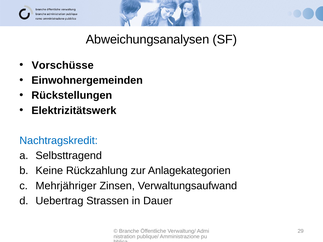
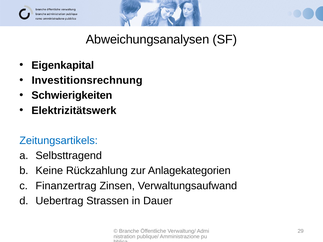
Vorschüsse: Vorschüsse -> Eigenkapital
Einwohnergemeinden: Einwohnergemeinden -> Investitionsrechnung
Rückstellungen: Rückstellungen -> Schwierigkeiten
Nachtragskredit: Nachtragskredit -> Zeitungsartikels
Mehrjähriger: Mehrjähriger -> Finanzertrag
